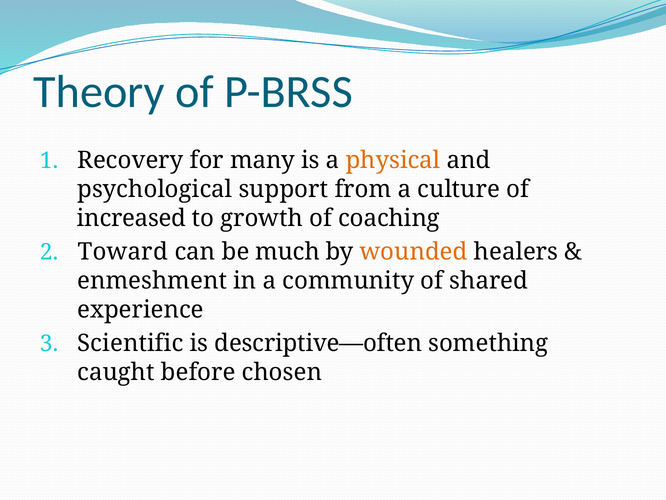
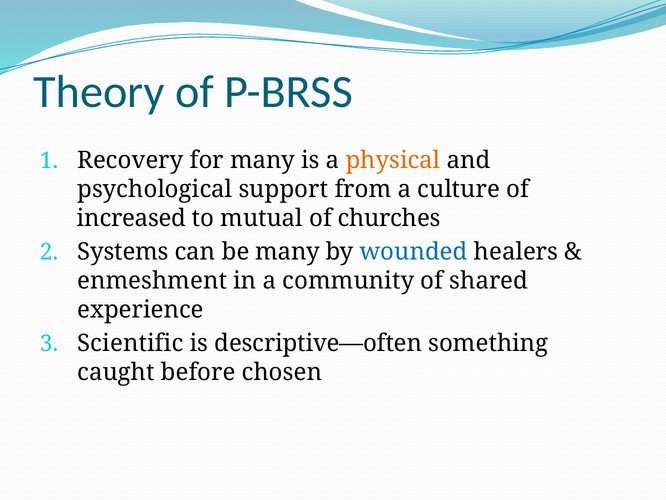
growth: growth -> mutual
coaching: coaching -> churches
Toward: Toward -> Systems
be much: much -> many
wounded colour: orange -> blue
